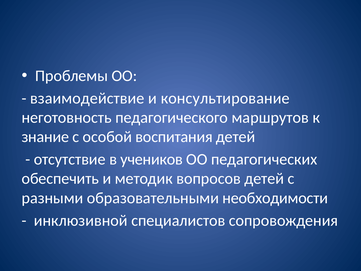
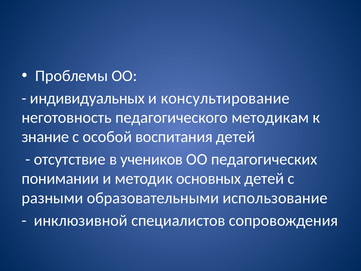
взаимодействие: взаимодействие -> индивидуальных
маршрутов: маршрутов -> методикам
обеспечить: обеспечить -> понимании
вопросов: вопросов -> основных
необходимости: необходимости -> использование
